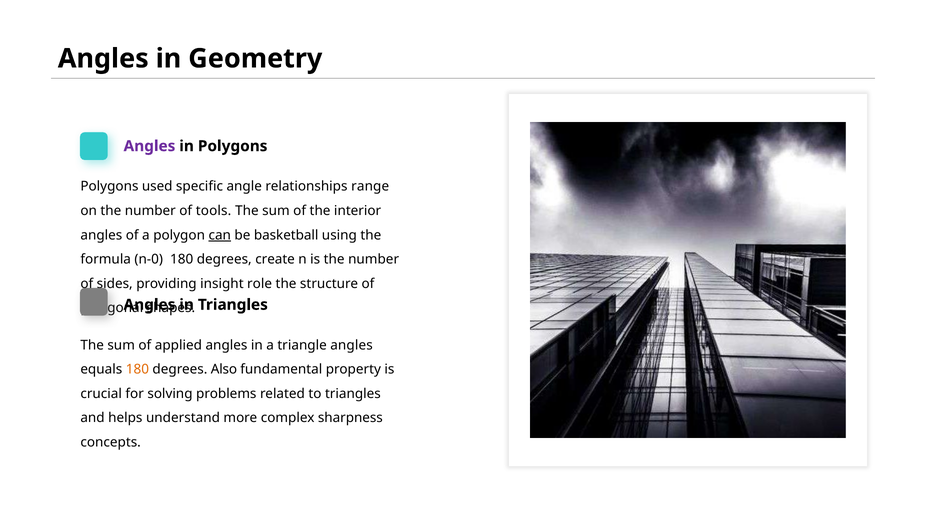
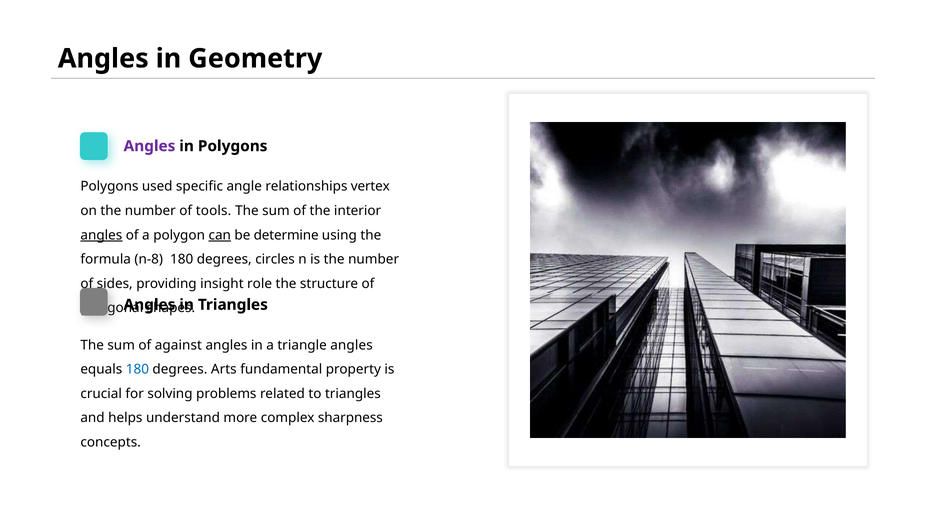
range: range -> vertex
angles at (101, 235) underline: none -> present
basketball: basketball -> determine
n-0: n-0 -> n-8
create: create -> circles
applied: applied -> against
180 at (137, 369) colour: orange -> blue
Also: Also -> Arts
